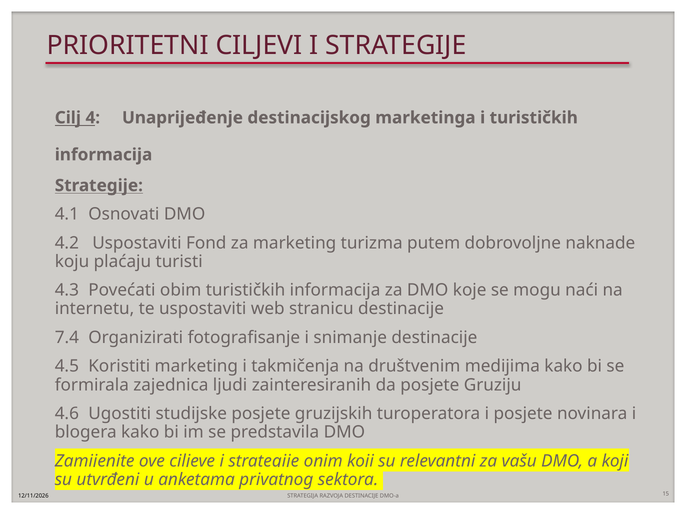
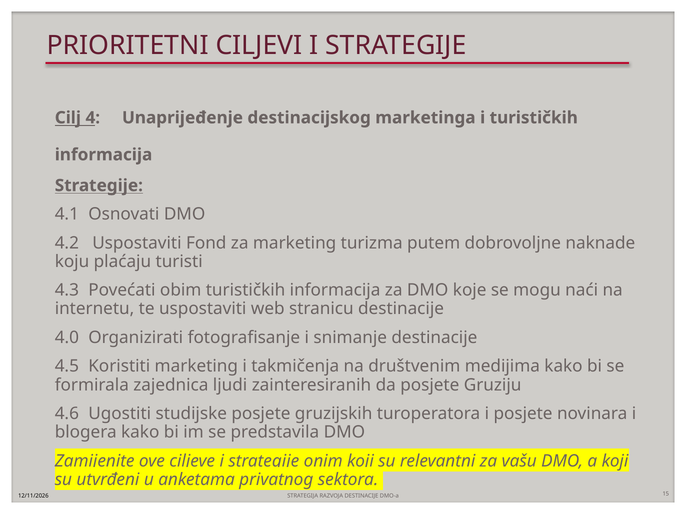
7.4: 7.4 -> 4.0
